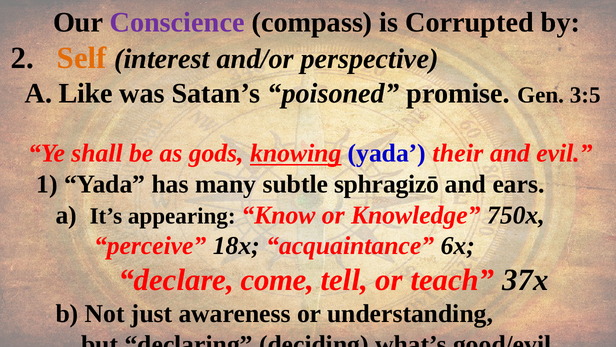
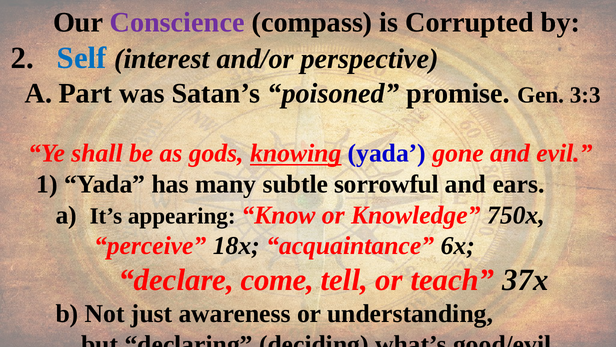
Self colour: orange -> blue
Like: Like -> Part
3:5: 3:5 -> 3:3
their: their -> gone
sphragizō: sphragizō -> sorrowful
